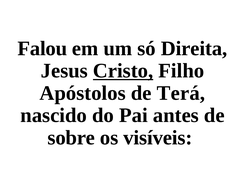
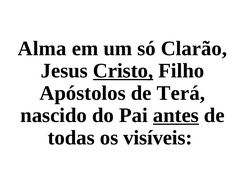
Falou: Falou -> Alma
Direita: Direita -> Clarão
antes underline: none -> present
sobre: sobre -> todas
